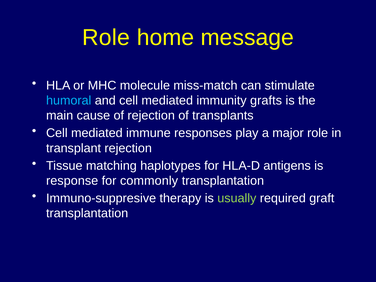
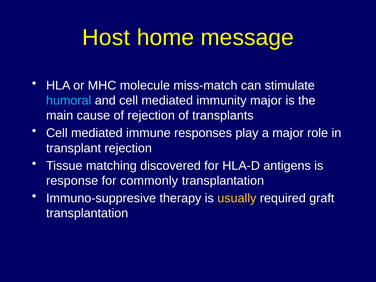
Role at (106, 38): Role -> Host
immunity grafts: grafts -> major
haplotypes: haplotypes -> discovered
usually colour: light green -> yellow
